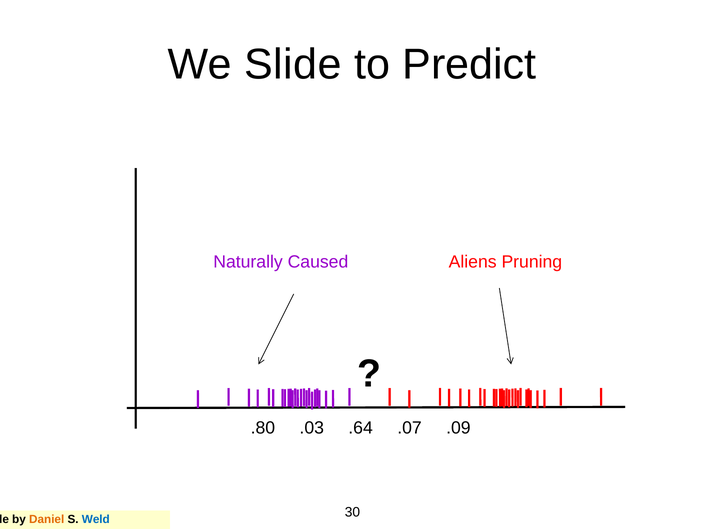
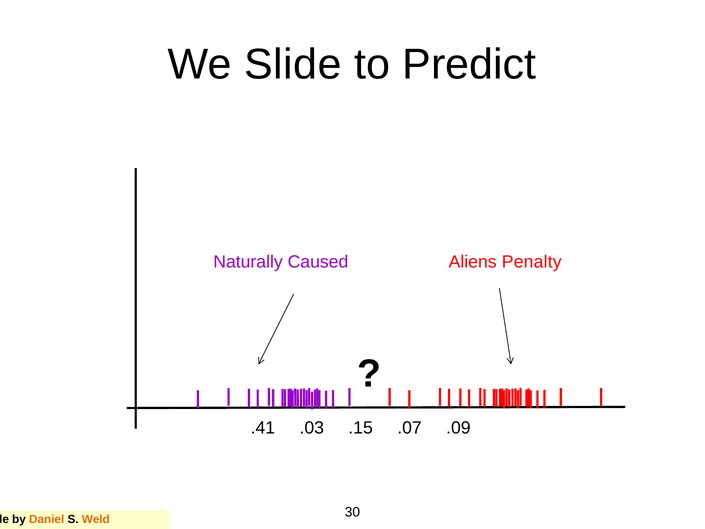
Pruning: Pruning -> Penalty
.80: .80 -> .41
.64: .64 -> .15
Weld colour: blue -> orange
